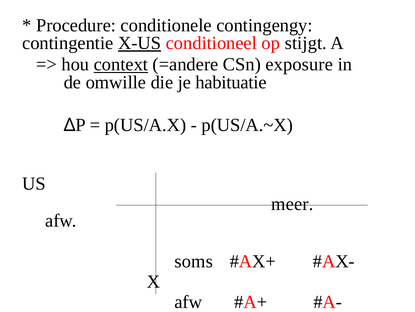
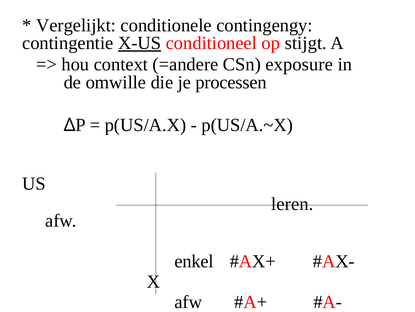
Procedure: Procedure -> Vergelijkt
context underline: present -> none
habituatie: habituatie -> processen
meer: meer -> leren
soms: soms -> enkel
